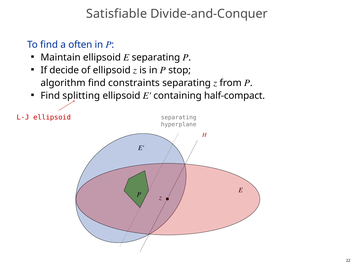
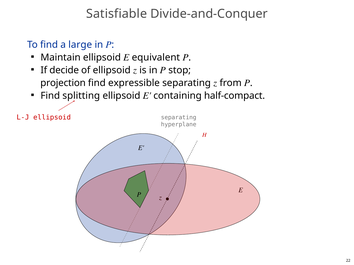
often: often -> large
E separating: separating -> equivalent
algorithm: algorithm -> projection
constraints: constraints -> expressible
